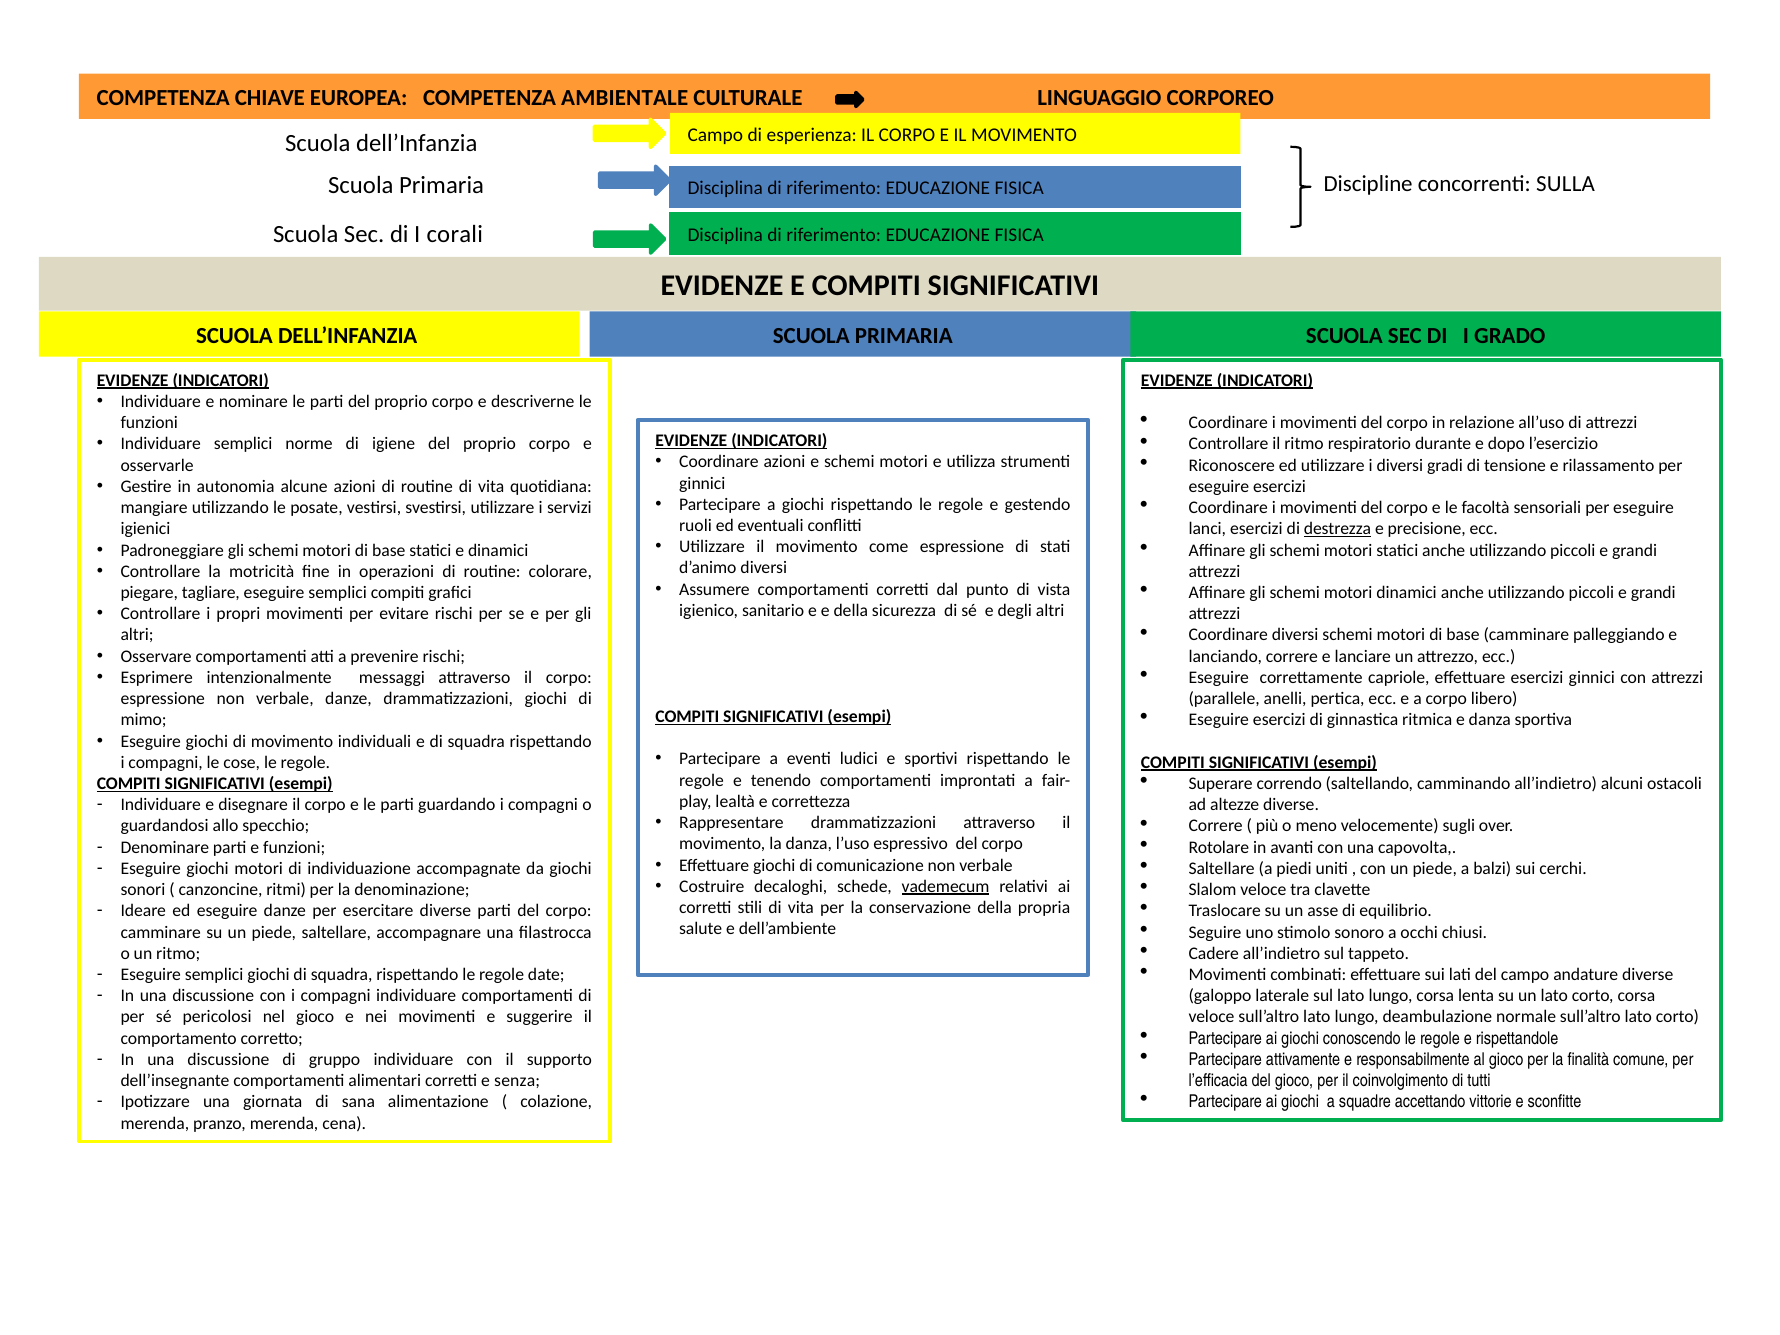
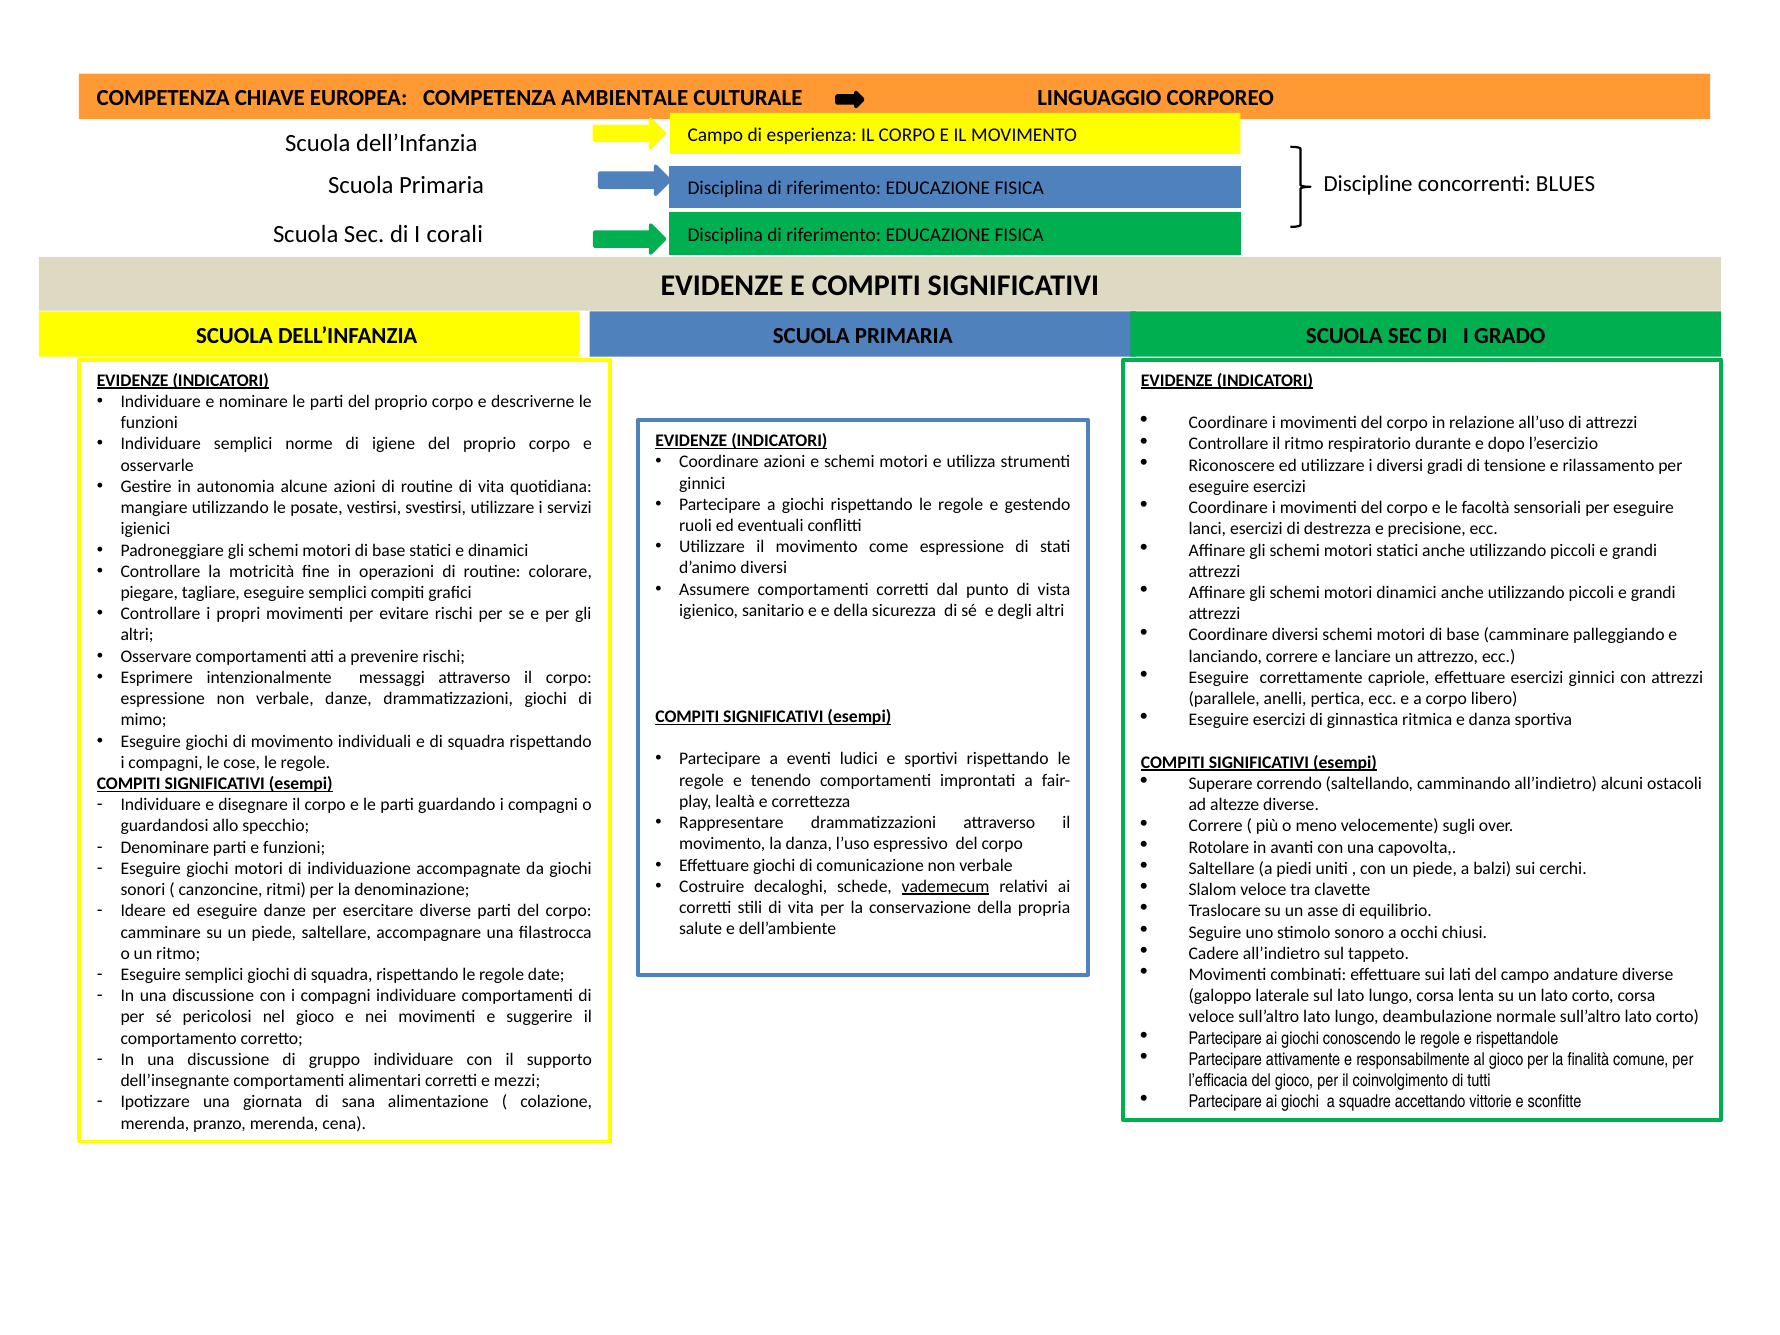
SULLA: SULLA -> BLUES
destrezza underline: present -> none
senza: senza -> mezzi
